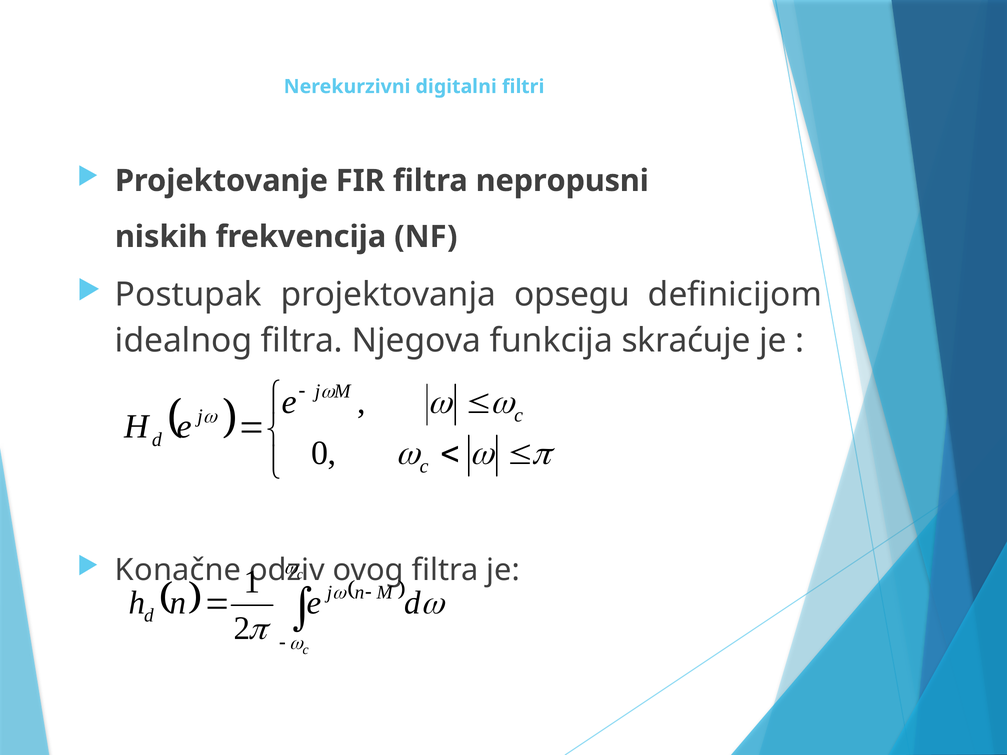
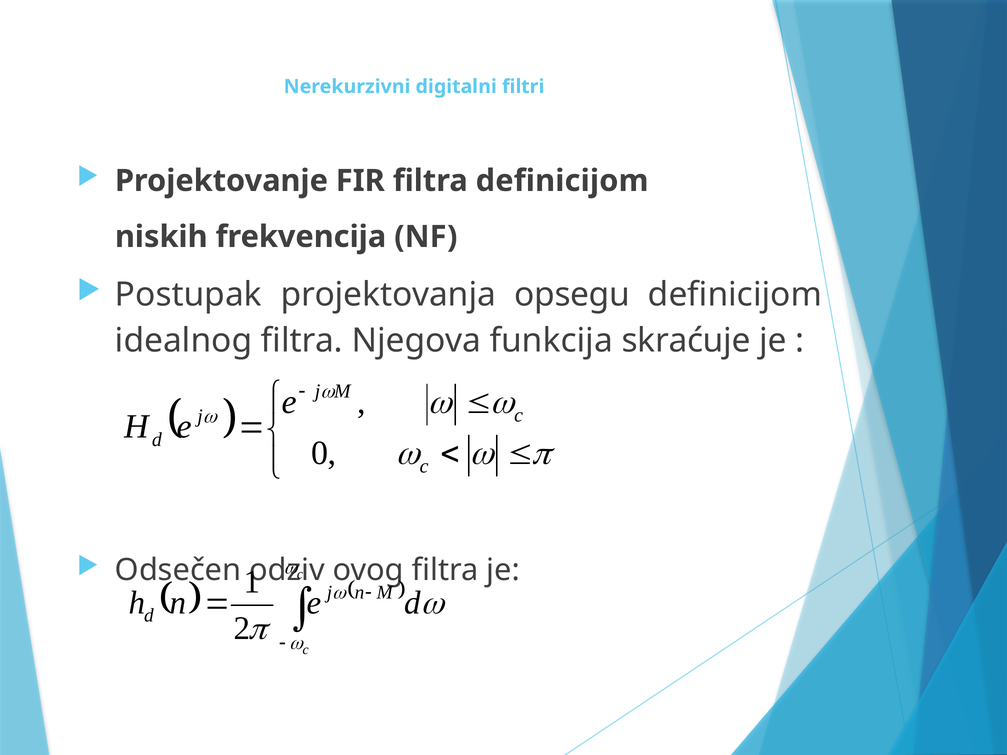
filtra nepropusni: nepropusni -> definicijom
Konačne: Konačne -> Odsečen
